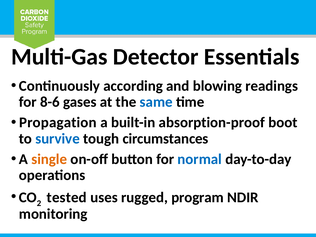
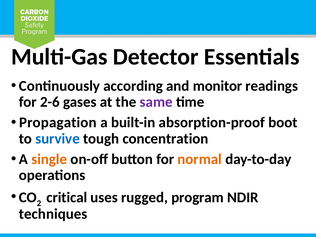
blowing: blowing -> monitor
8-6: 8-6 -> 2-6
same colour: blue -> purple
circumstances: circumstances -> concentration
normal colour: blue -> orange
tested: tested -> critical
monitoring: monitoring -> techniques
